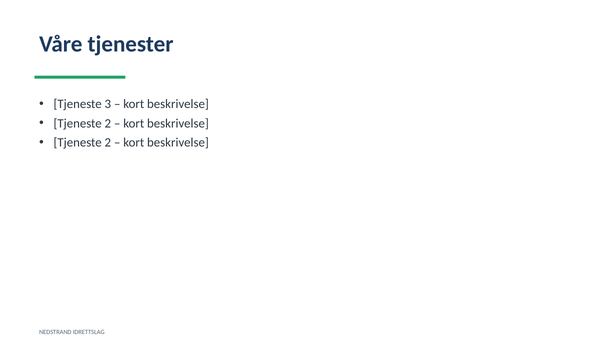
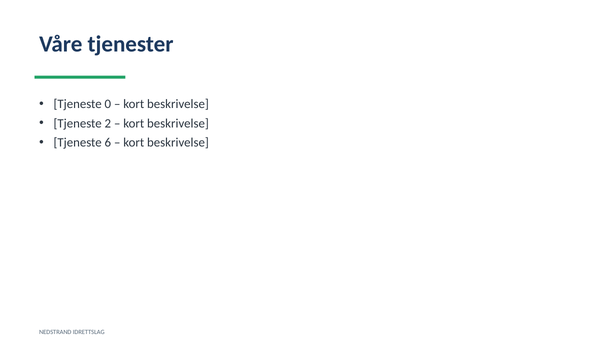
3: 3 -> 0
2 at (108, 143): 2 -> 6
